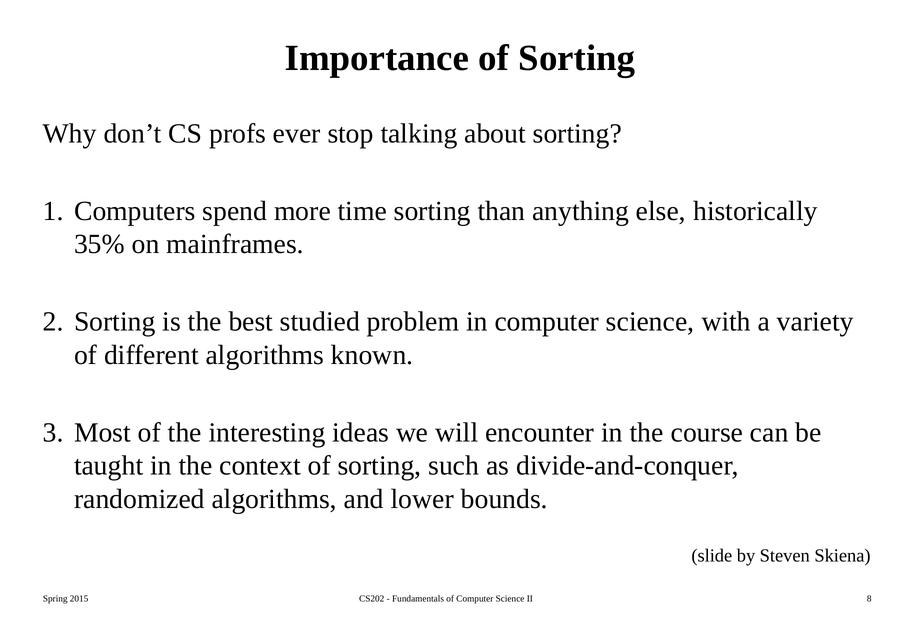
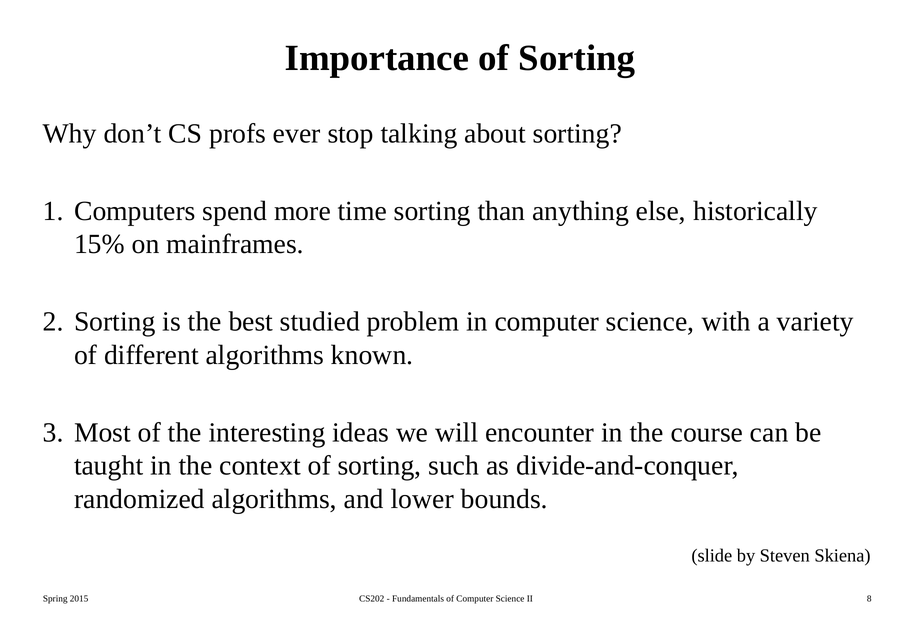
35%: 35% -> 15%
